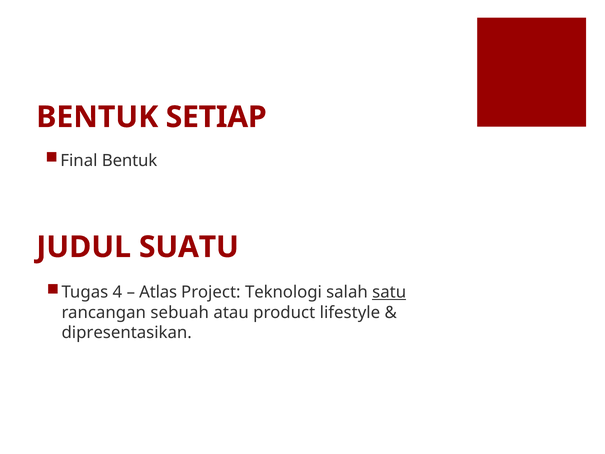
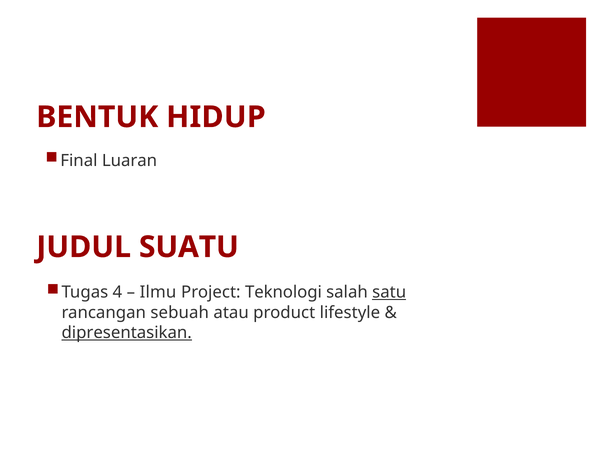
SETIAP: SETIAP -> HIDUP
Final Bentuk: Bentuk -> Luaran
Atlas: Atlas -> Ilmu
dipresentasikan underline: none -> present
